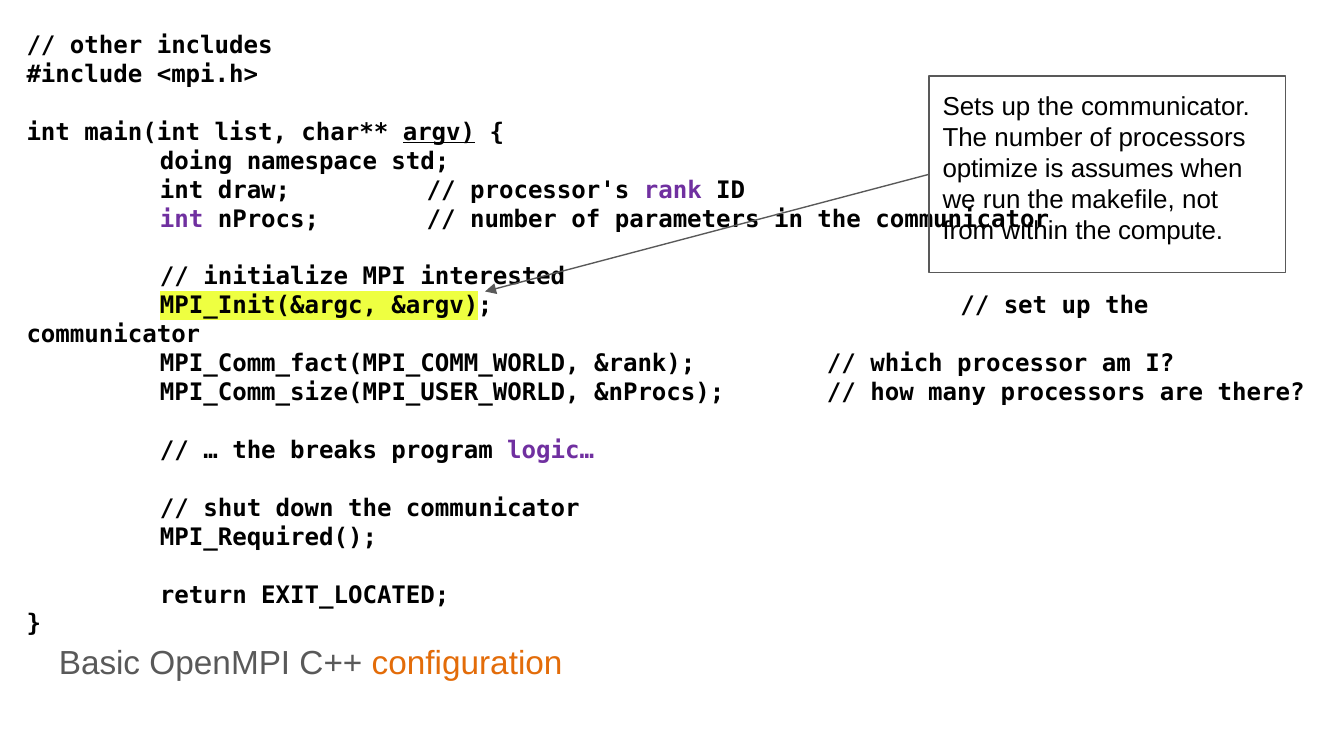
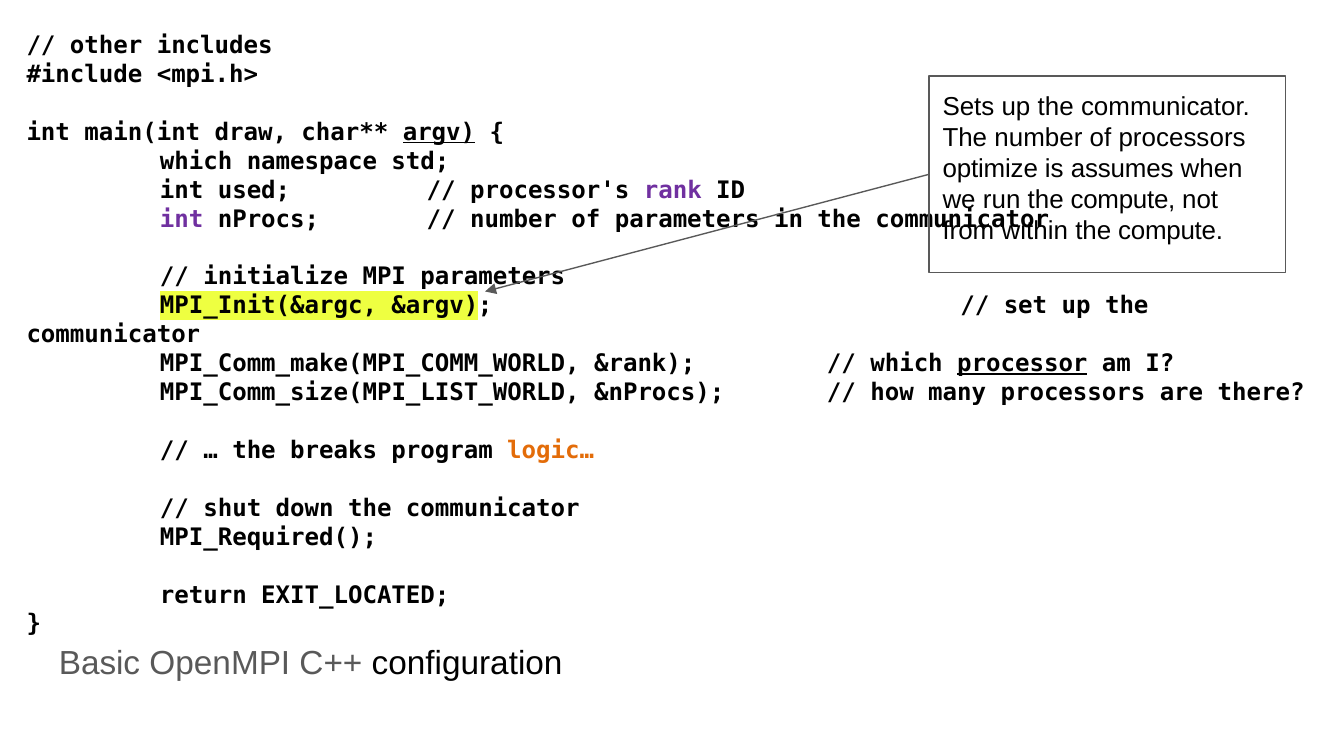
list: list -> draw
doing at (196, 161): doing -> which
draw: draw -> used
run the makefile: makefile -> compute
MPI interested: interested -> parameters
MPI_Comm_fact(MPI_COMM_WORLD: MPI_Comm_fact(MPI_COMM_WORLD -> MPI_Comm_make(MPI_COMM_WORLD
processor underline: none -> present
MPI_Comm_size(MPI_USER_WORLD: MPI_Comm_size(MPI_USER_WORLD -> MPI_Comm_size(MPI_LIST_WORLD
logic… colour: purple -> orange
configuration colour: orange -> black
